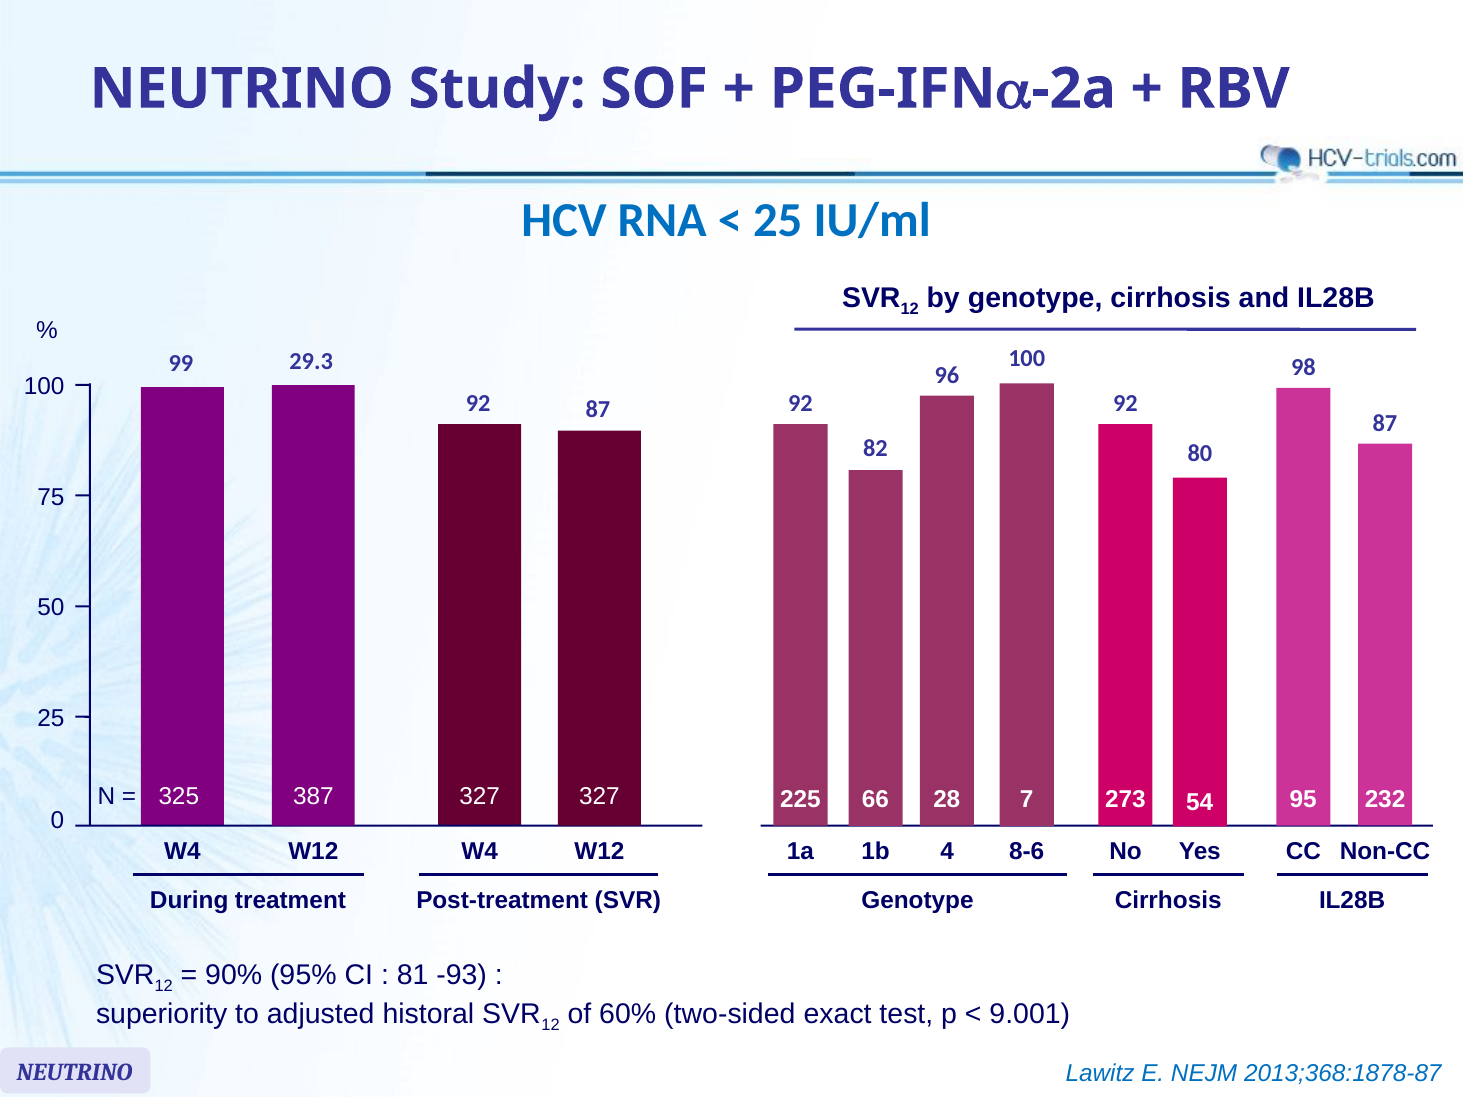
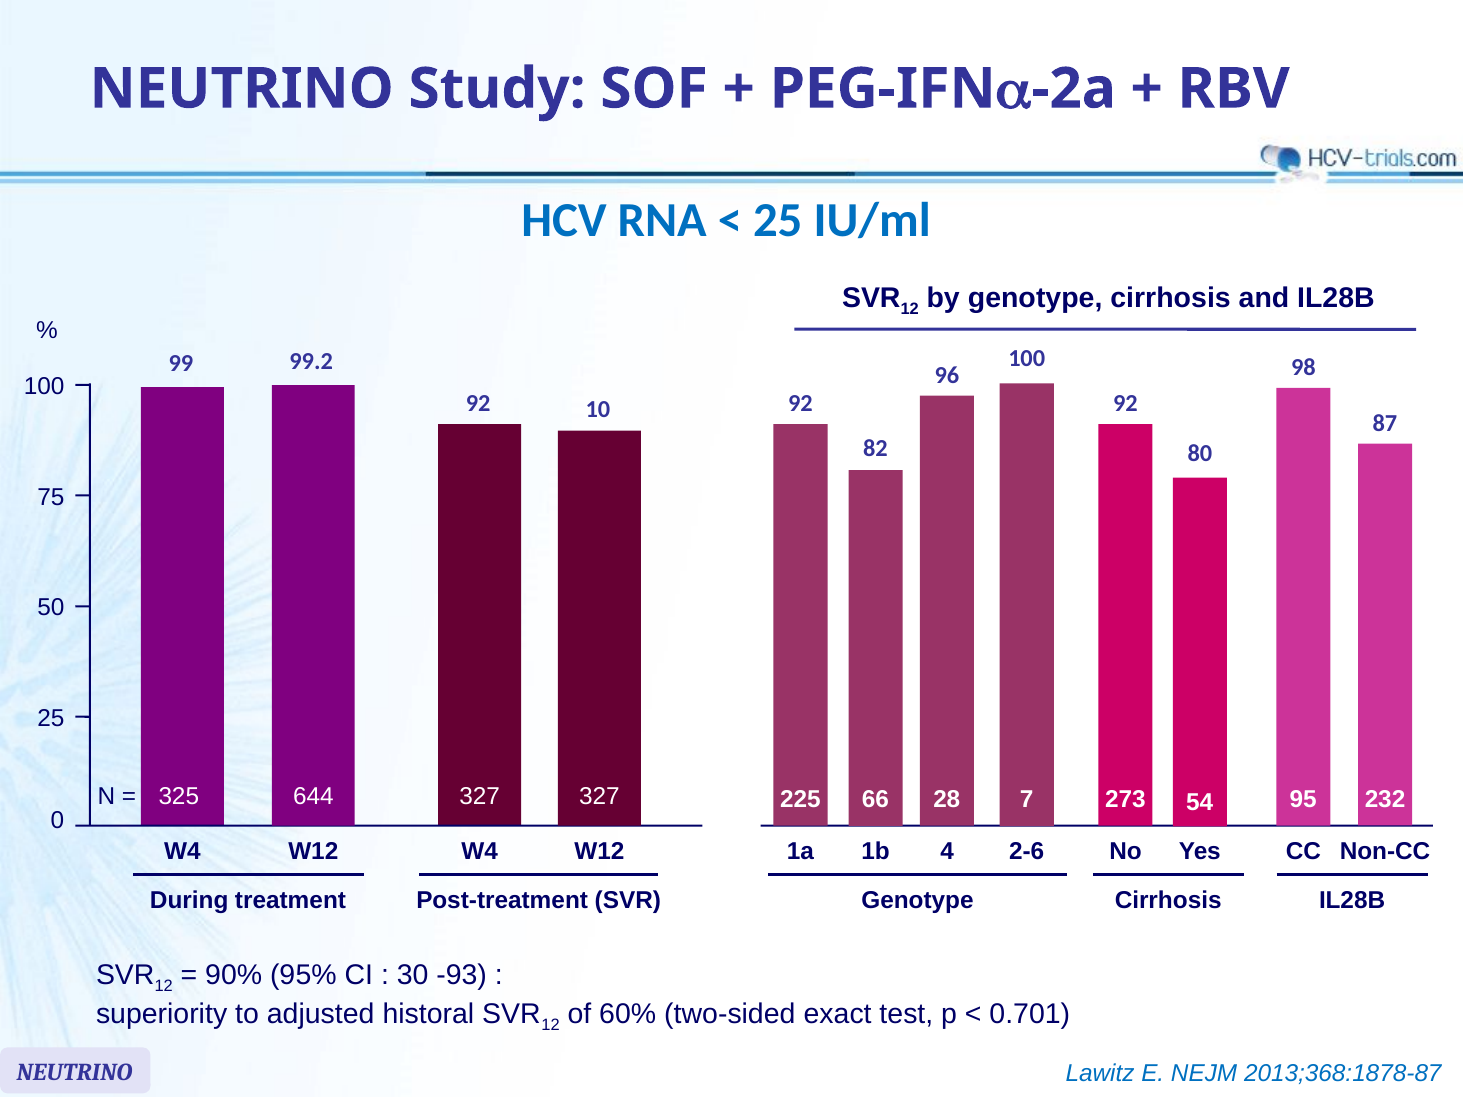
29.3: 29.3 -> 99.2
92 87: 87 -> 10
387: 387 -> 644
8-6: 8-6 -> 2-6
81: 81 -> 30
9.001: 9.001 -> 0.701
